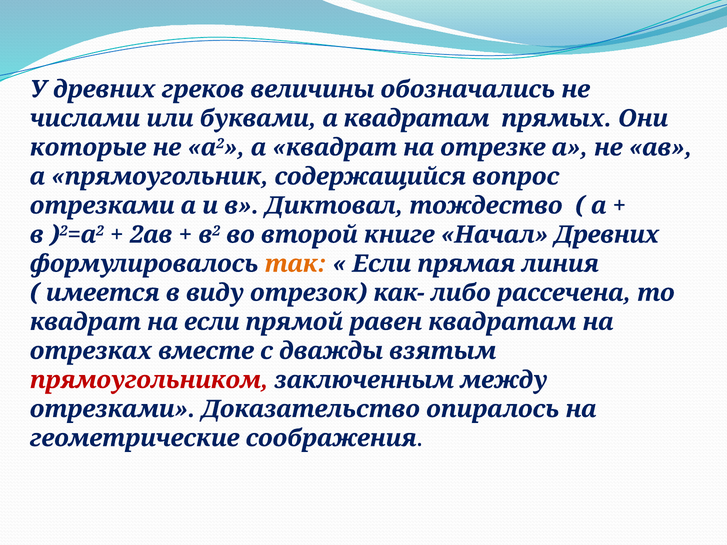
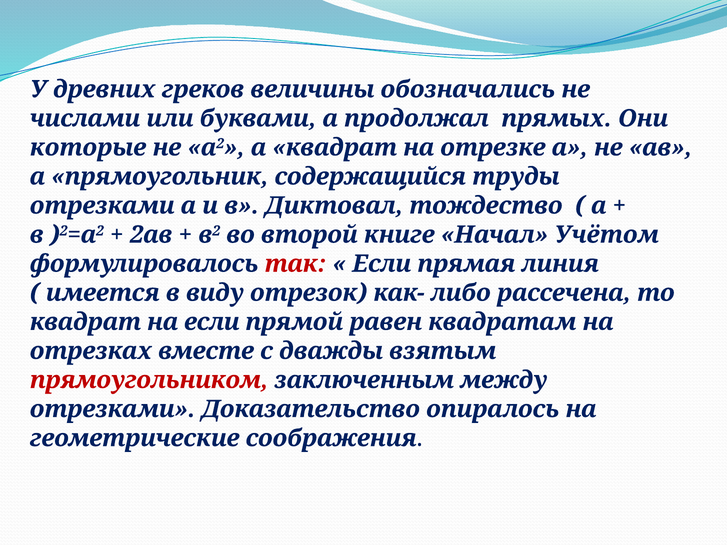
а квадратам: квадратам -> продолжал
вопрос: вопрос -> труды
Начал Древних: Древних -> Учётом
так colour: orange -> red
